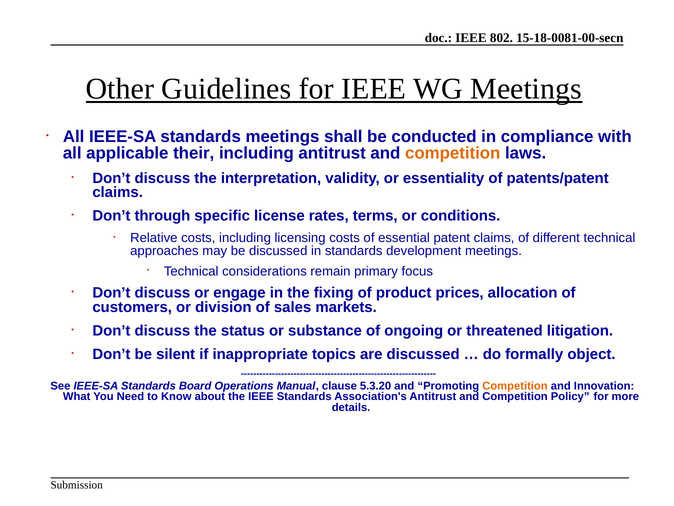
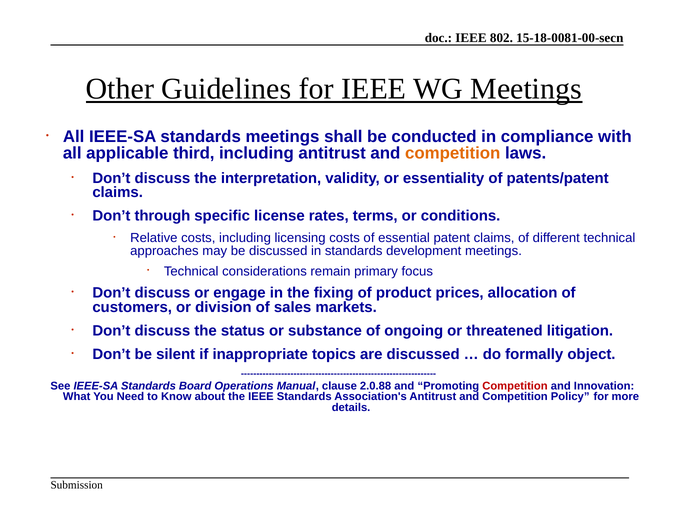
their: their -> third
5.3.20: 5.3.20 -> 2.0.88
Competition at (515, 386) colour: orange -> red
